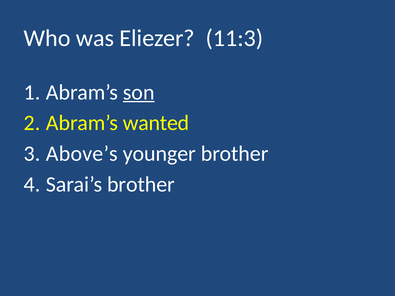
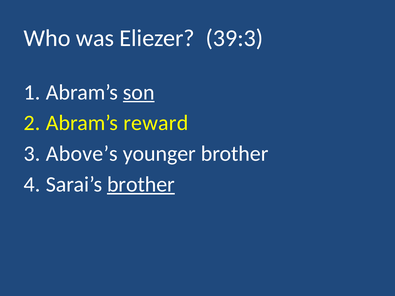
11:3: 11:3 -> 39:3
wanted: wanted -> reward
brother at (141, 184) underline: none -> present
